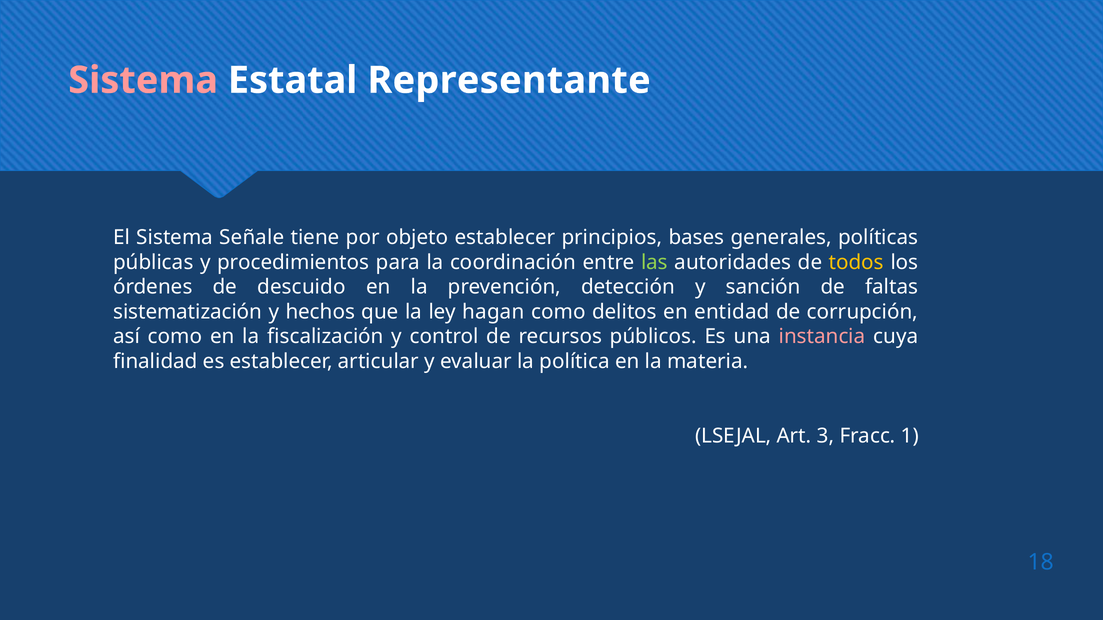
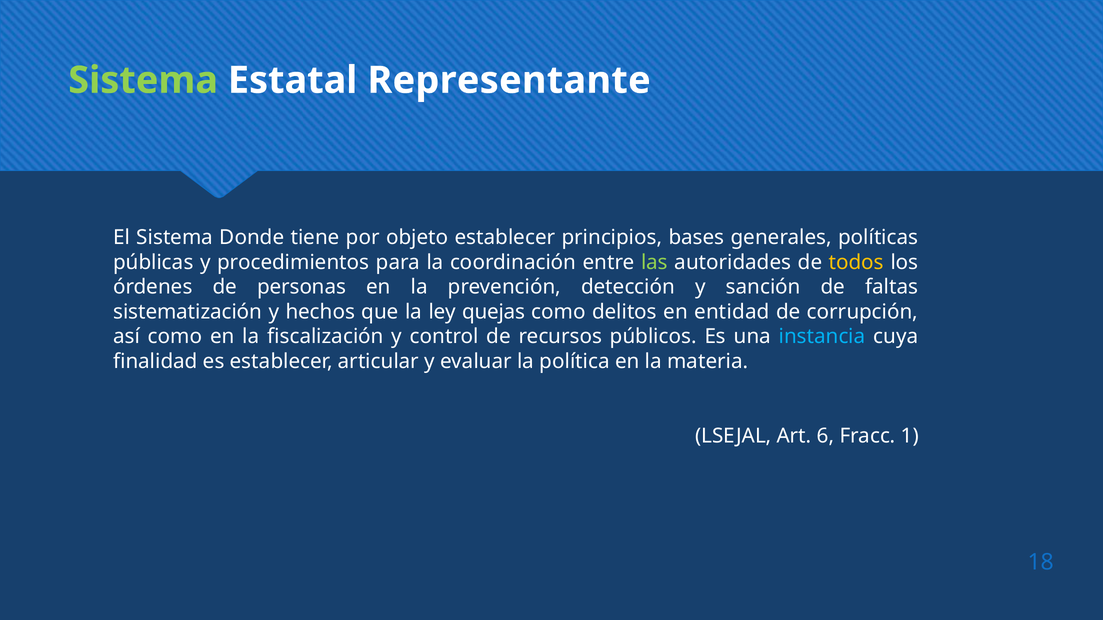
Sistema at (143, 80) colour: pink -> light green
Señale: Señale -> Donde
descuido: descuido -> personas
hagan: hagan -> quejas
instancia colour: pink -> light blue
3: 3 -> 6
